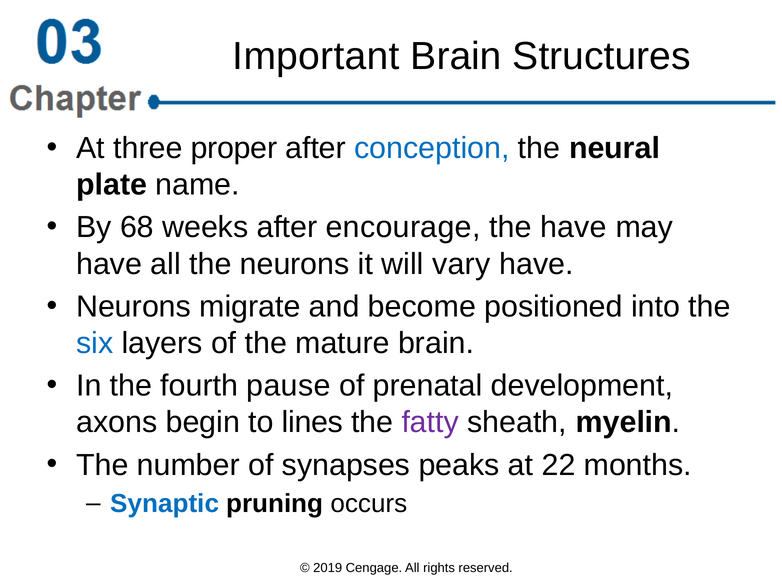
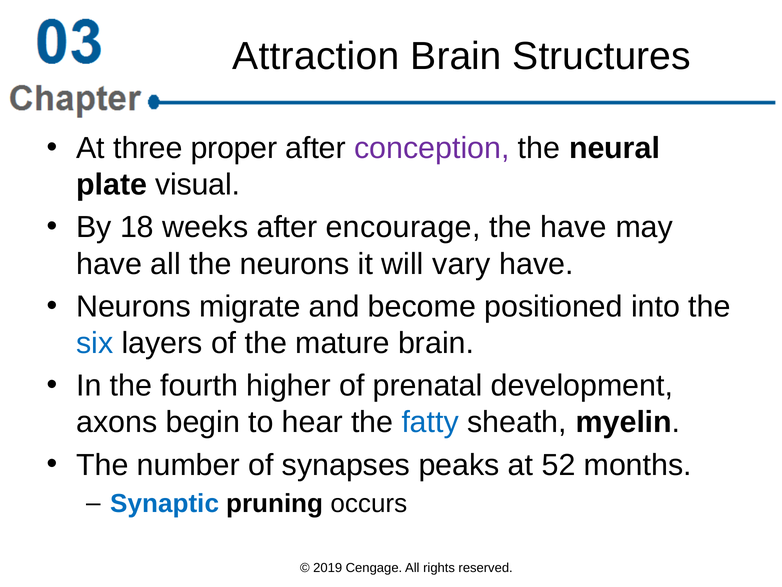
Important: Important -> Attraction
conception colour: blue -> purple
name: name -> visual
68: 68 -> 18
pause: pause -> higher
lines: lines -> hear
fatty colour: purple -> blue
22: 22 -> 52
